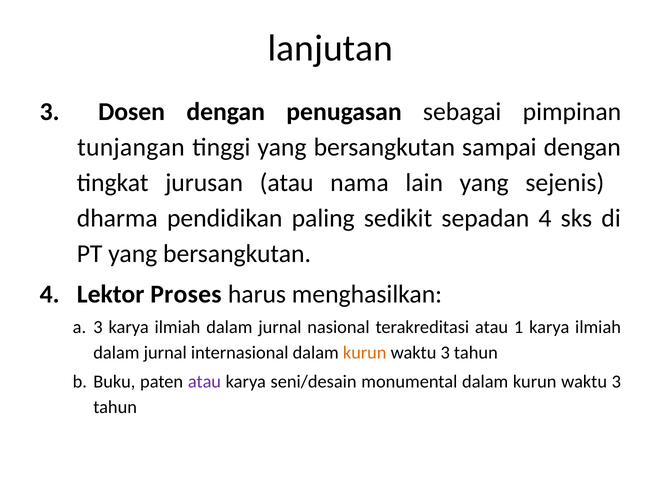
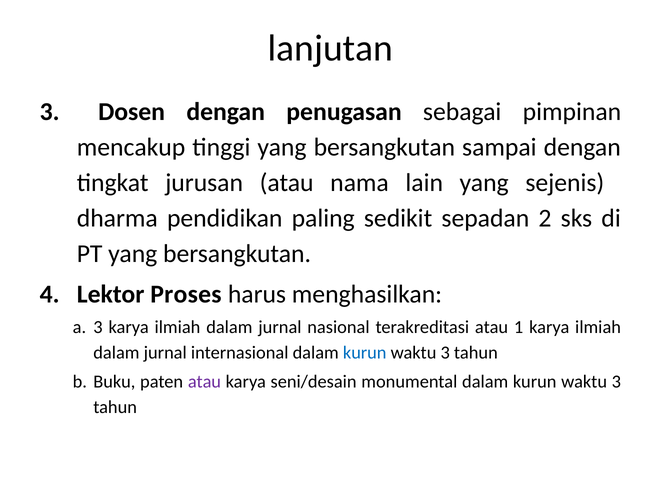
tunjangan: tunjangan -> mencakup
sepadan 4: 4 -> 2
kurun at (365, 352) colour: orange -> blue
